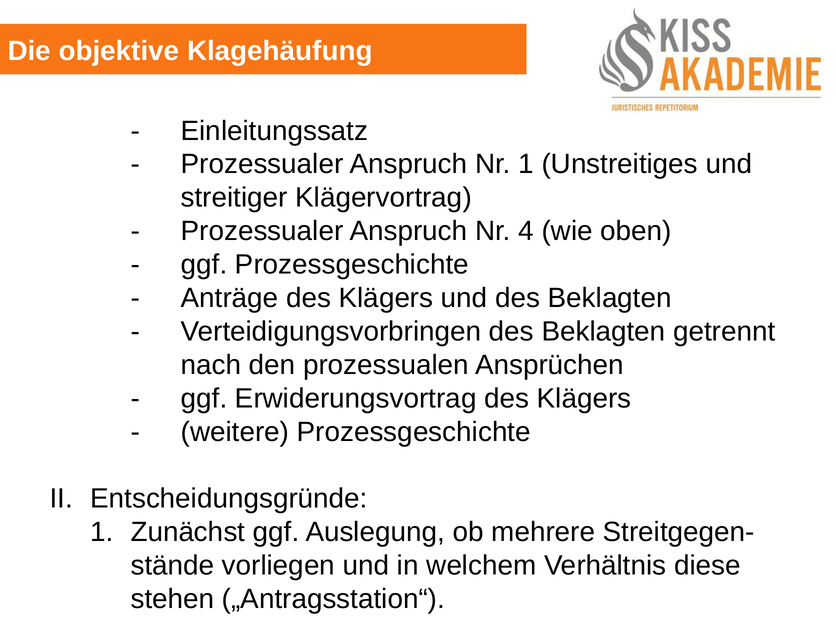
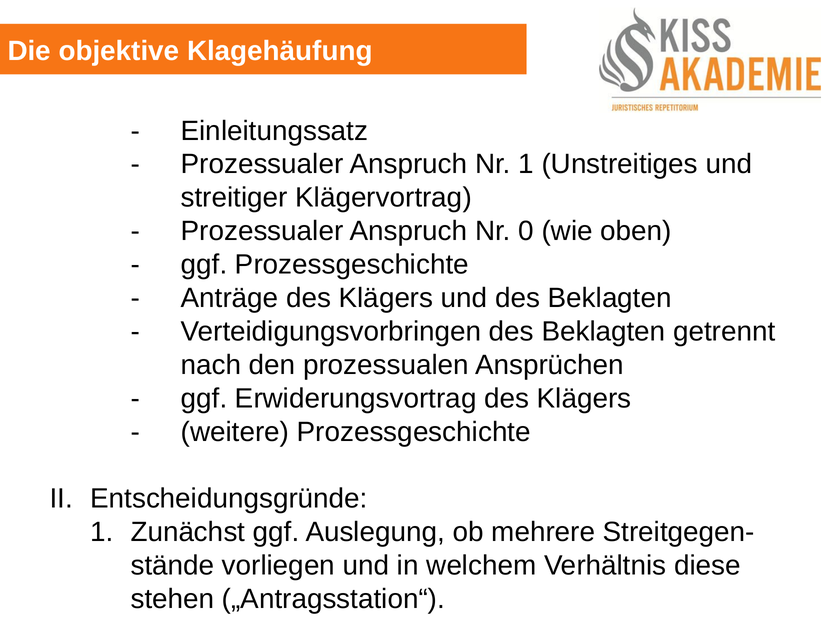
4: 4 -> 0
